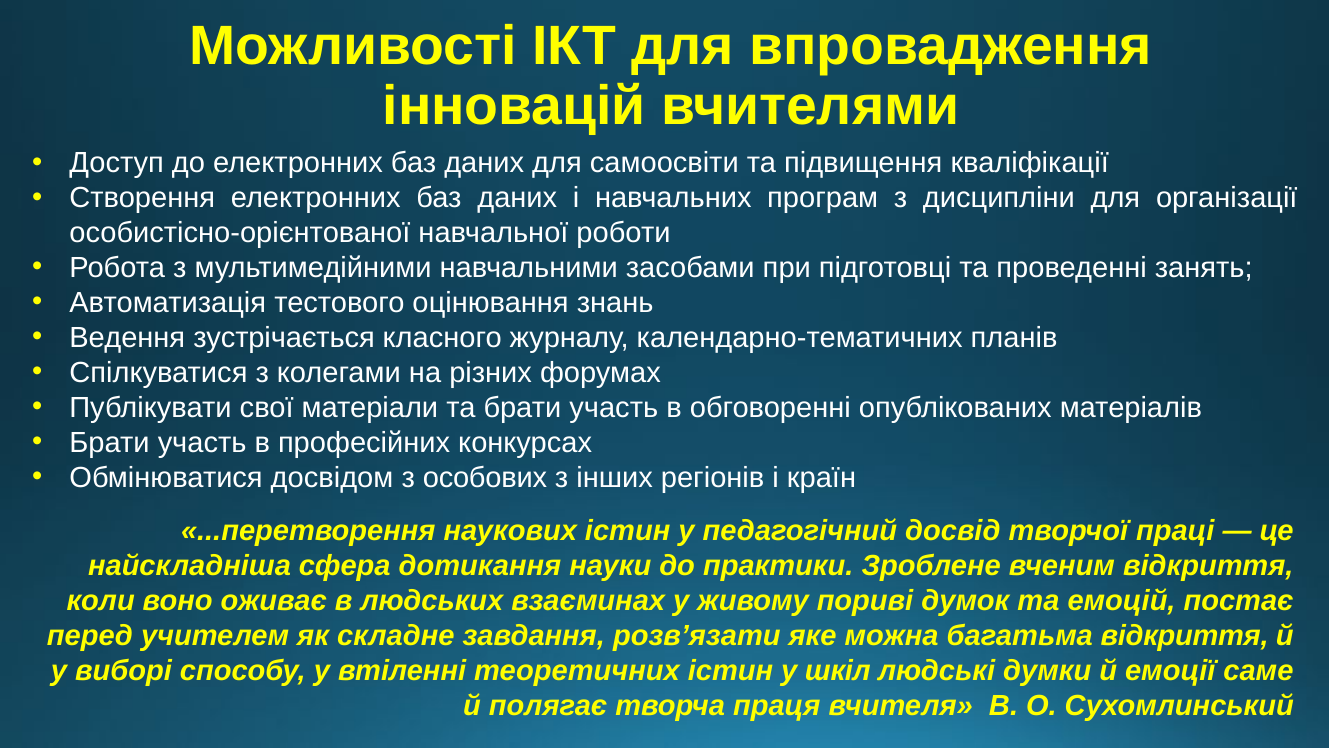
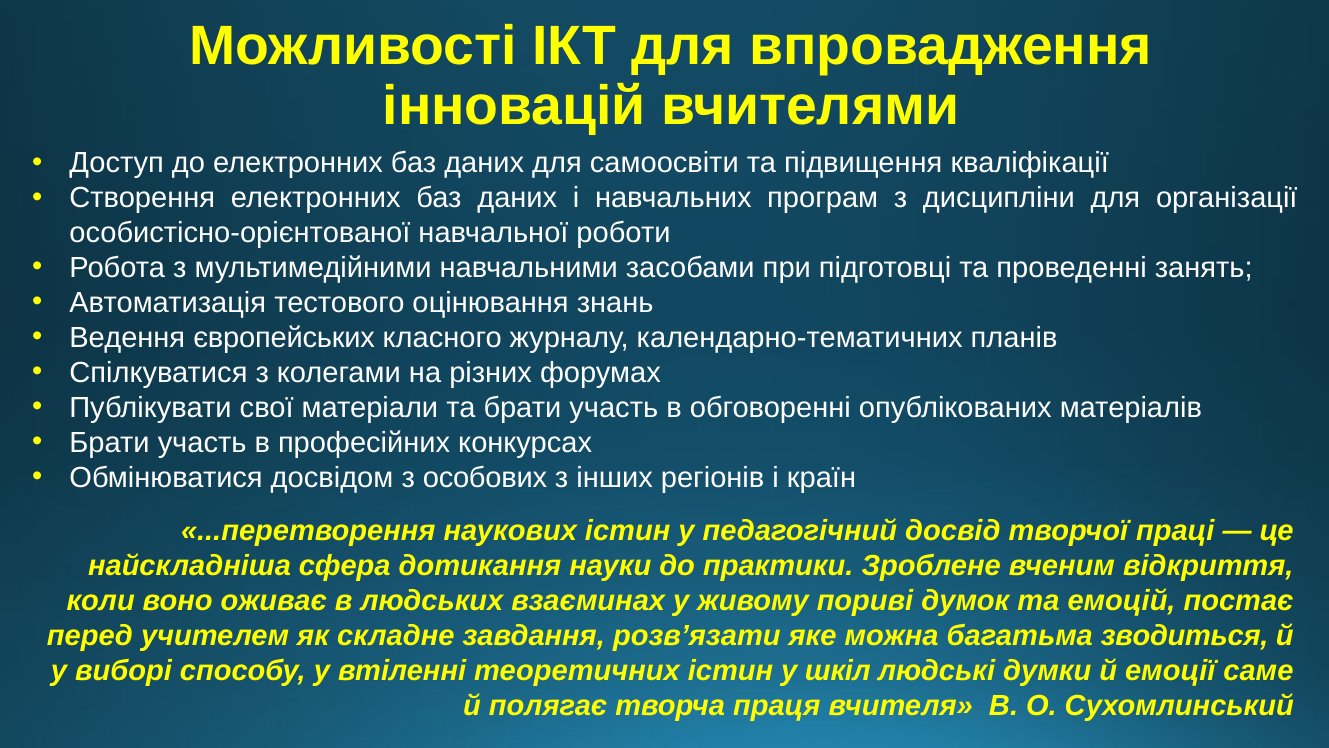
зустрічається: зустрічається -> європейських
багатьма відкриття: відкриття -> зводиться
